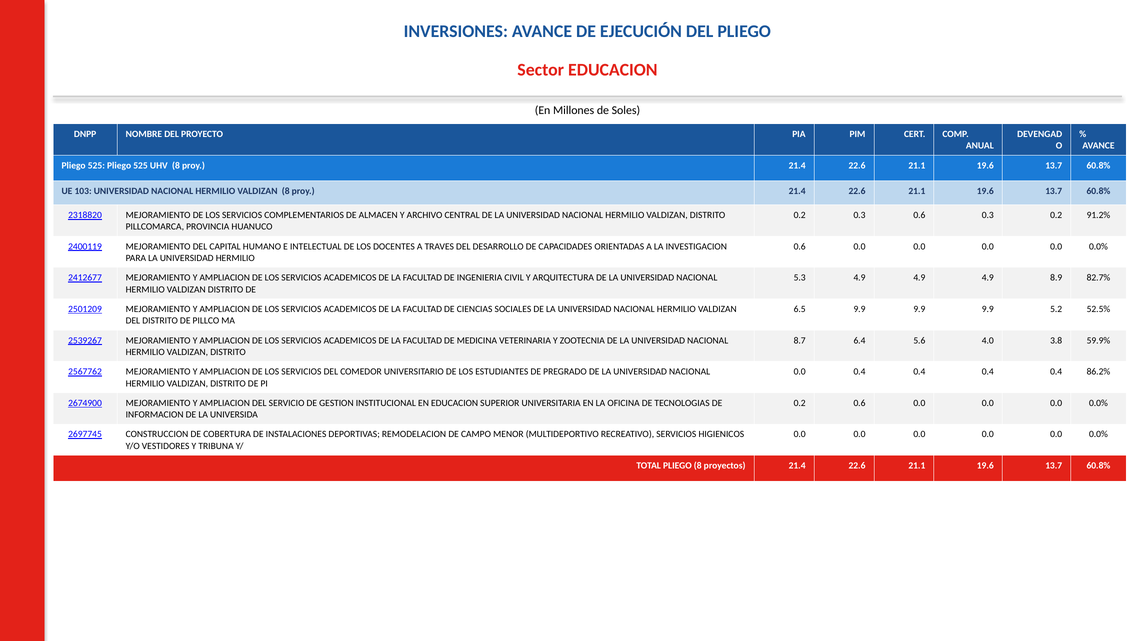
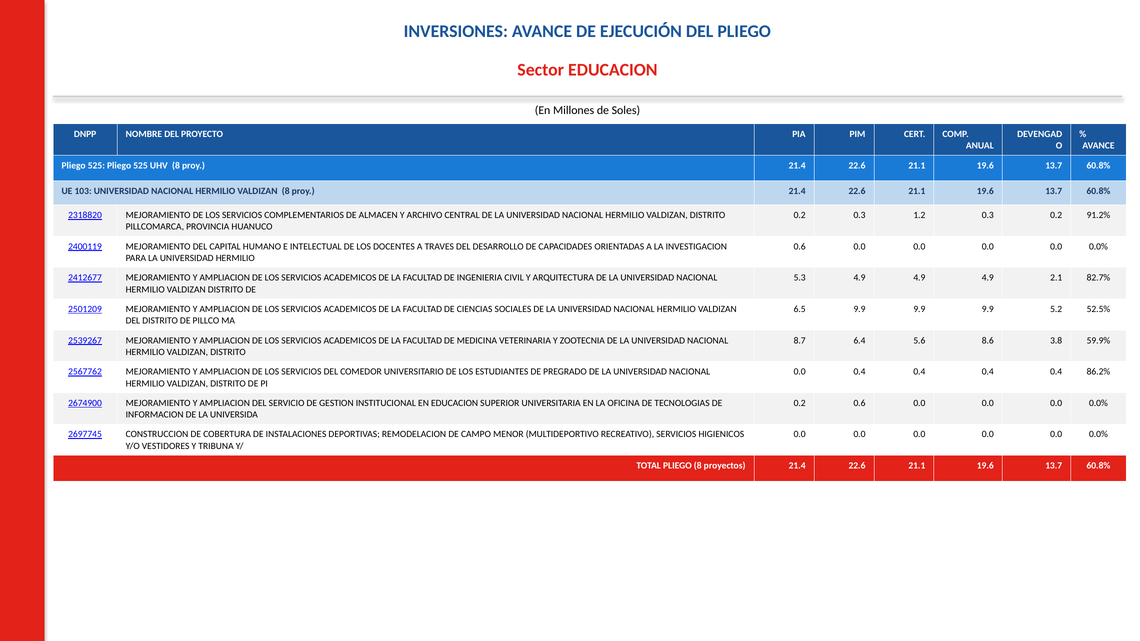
0.3 0.6: 0.6 -> 1.2
8.9: 8.9 -> 2.1
4.0: 4.0 -> 8.6
